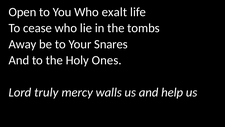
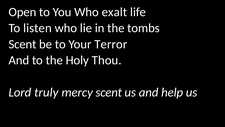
cease: cease -> listen
Away at (22, 44): Away -> Scent
Snares: Snares -> Terror
Ones: Ones -> Thou
mercy walls: walls -> scent
